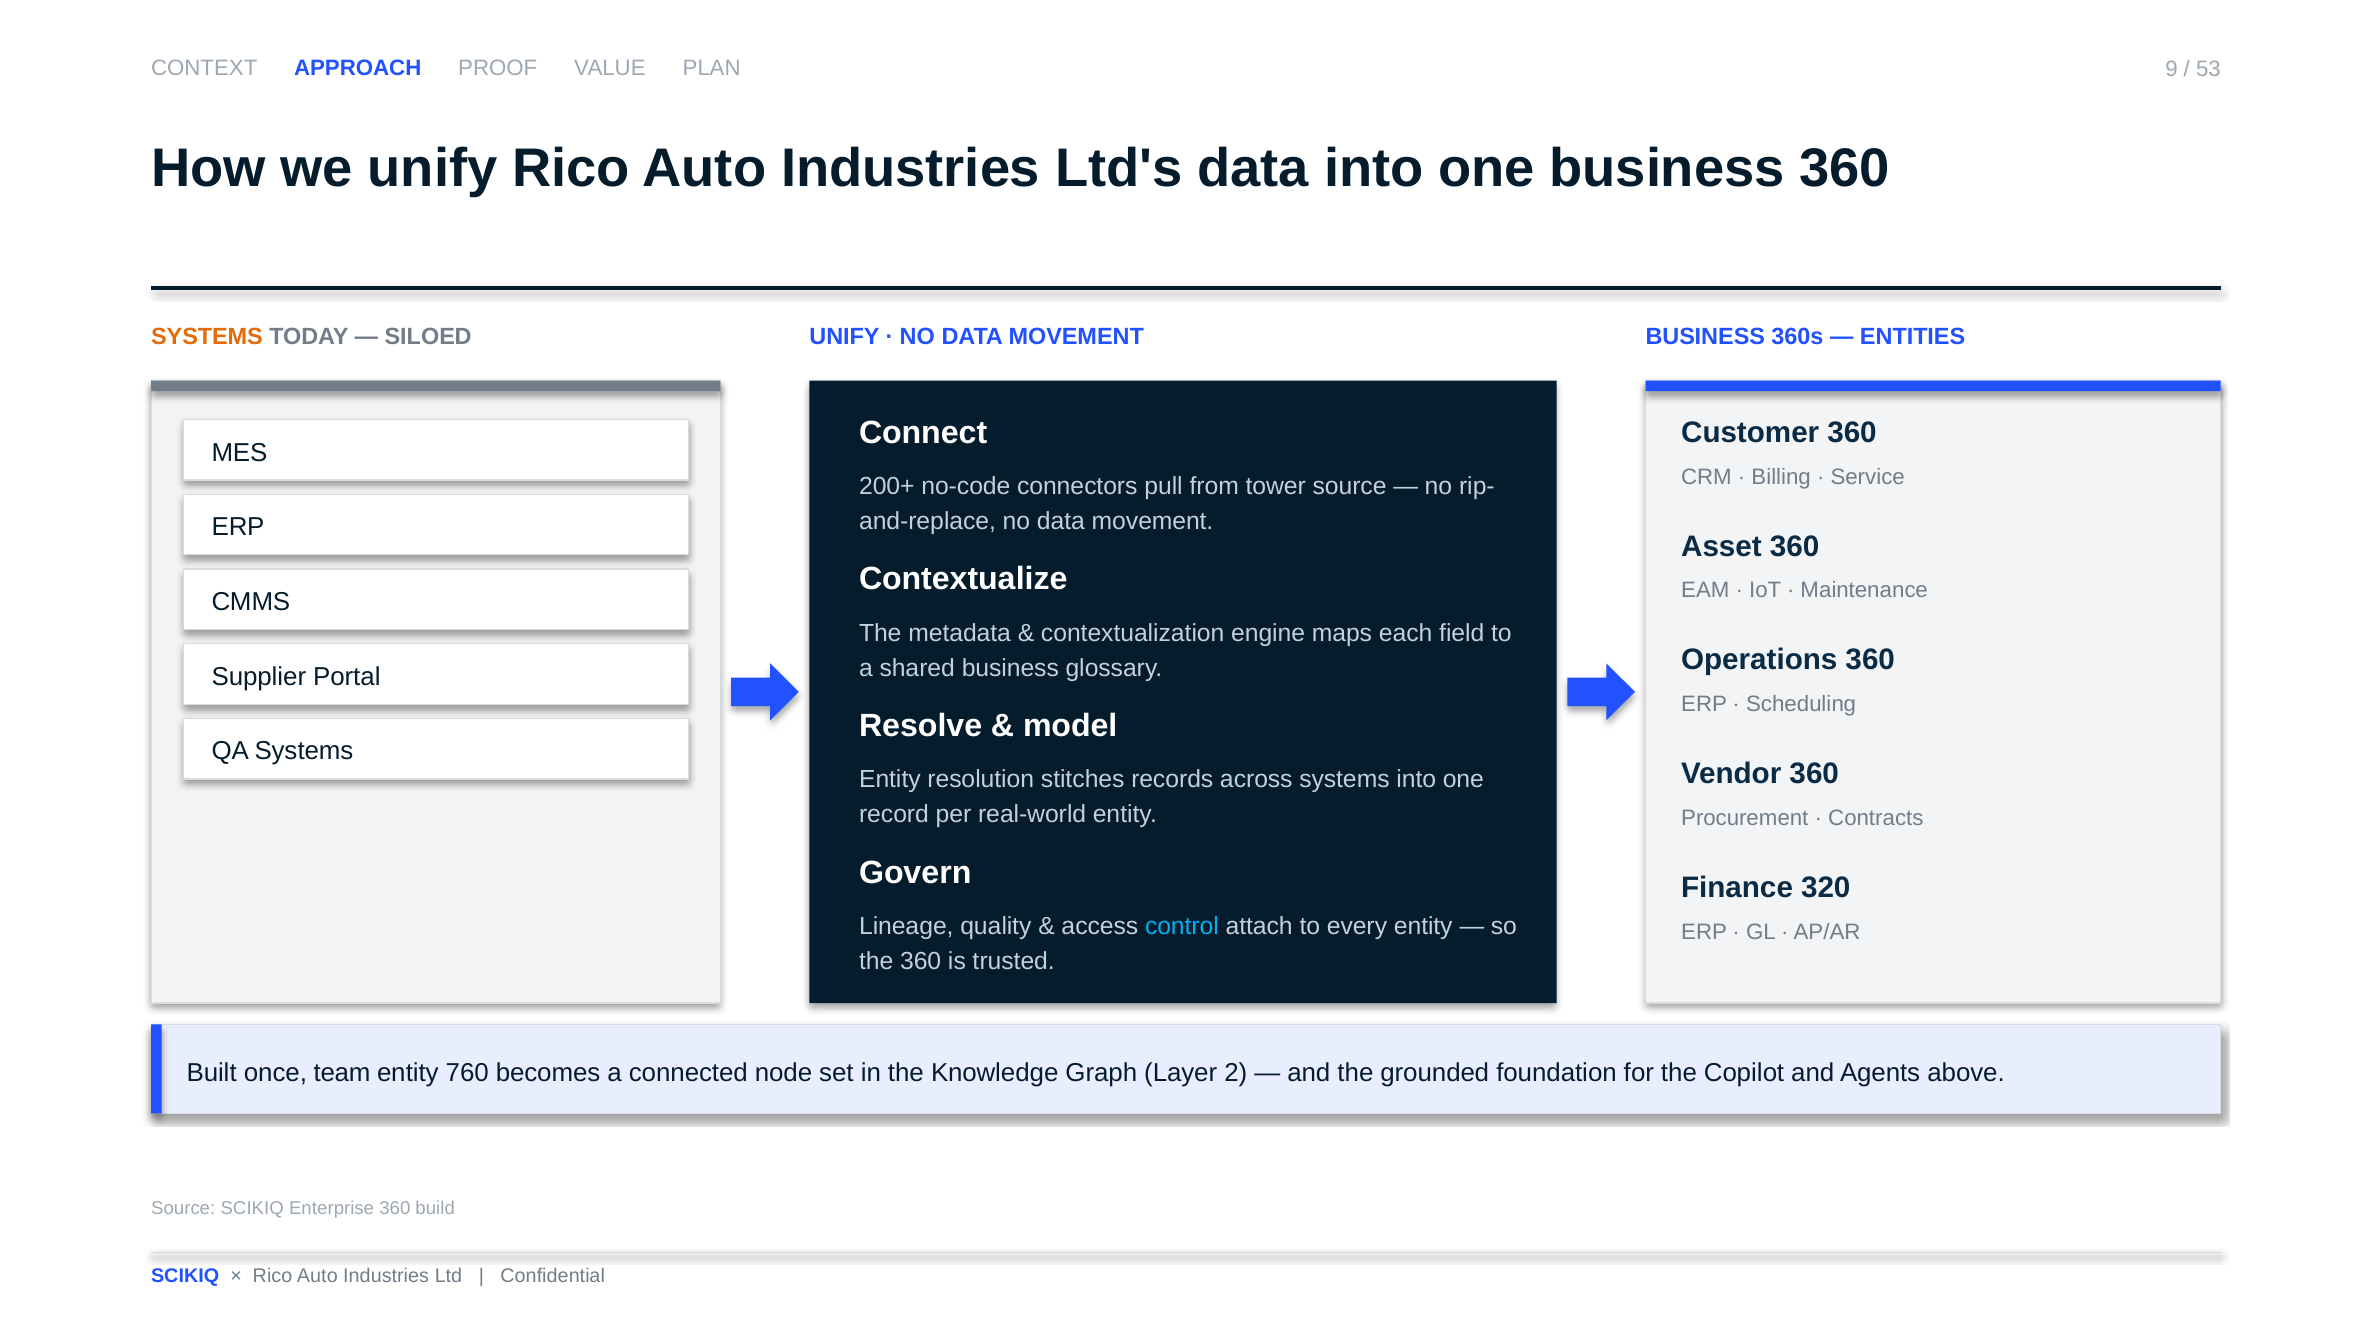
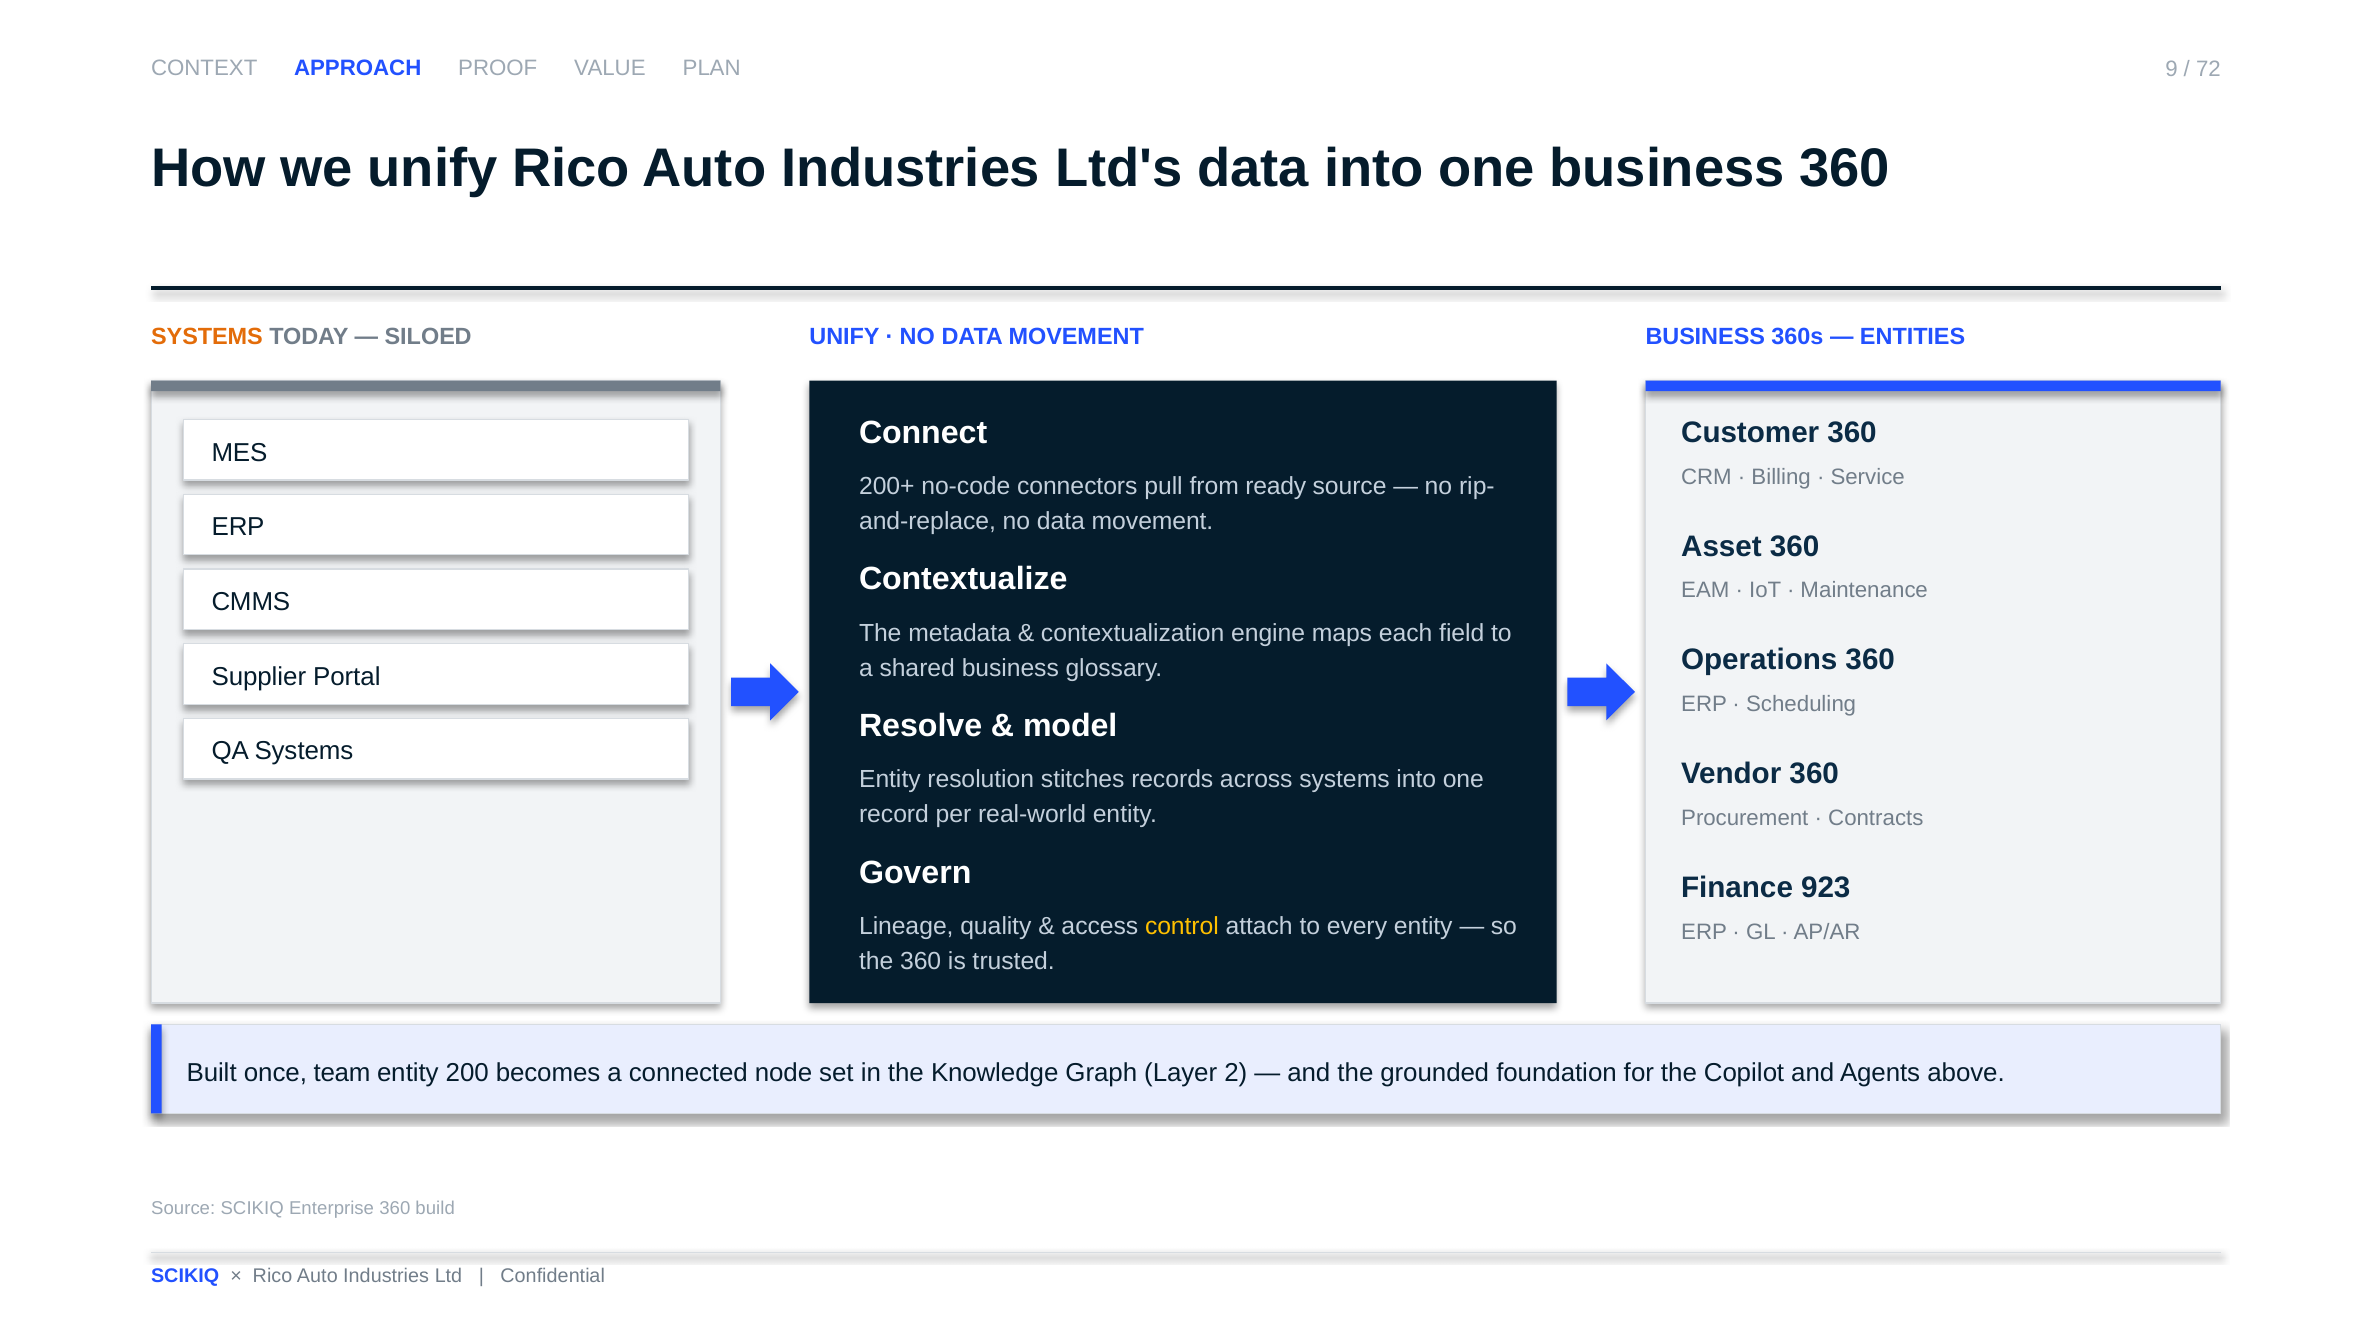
53: 53 -> 72
tower: tower -> ready
320: 320 -> 923
control colour: light blue -> yellow
760: 760 -> 200
